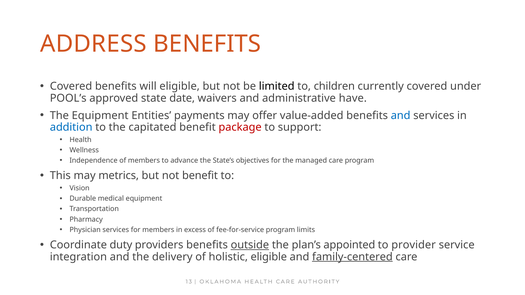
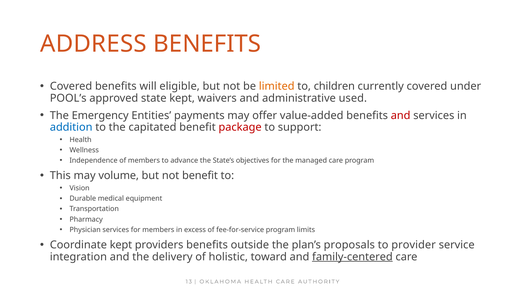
limited colour: black -> orange
state date: date -> kept
have: have -> used
The Equipment: Equipment -> Emergency
and at (401, 116) colour: blue -> red
metrics: metrics -> volume
Coordinate duty: duty -> kept
outside underline: present -> none
appointed: appointed -> proposals
holistic eligible: eligible -> toward
